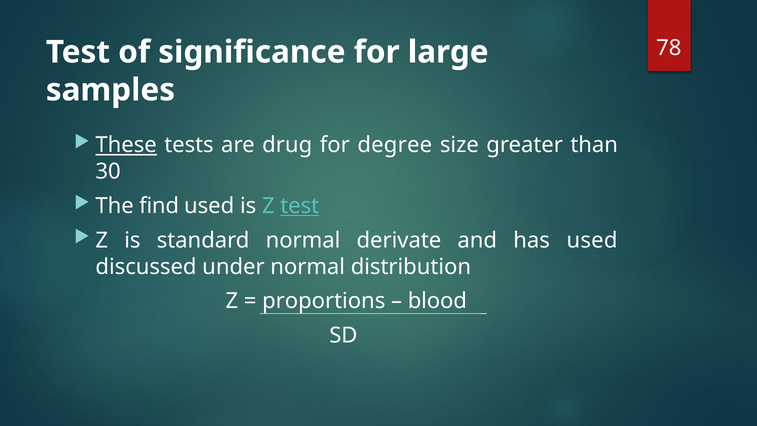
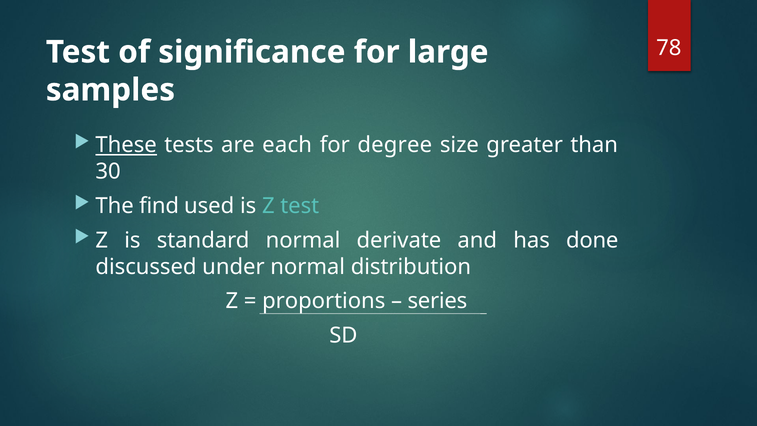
drug: drug -> each
test at (300, 206) underline: present -> none
has used: used -> done
blood: blood -> series
